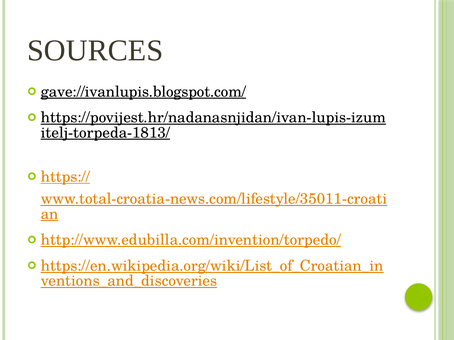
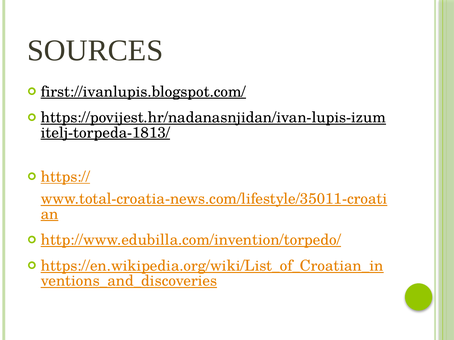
gave://ivanlupis.blogspot.com/: gave://ivanlupis.blogspot.com/ -> first://ivanlupis.blogspot.com/
